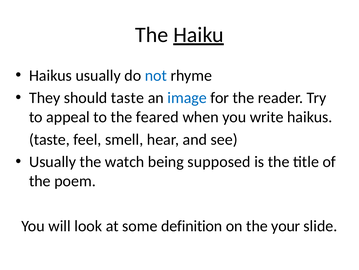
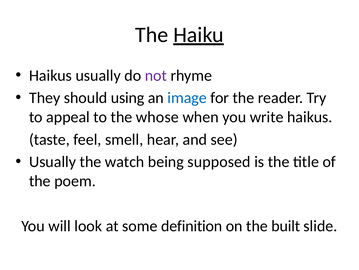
not colour: blue -> purple
should taste: taste -> using
feared: feared -> whose
your: your -> built
